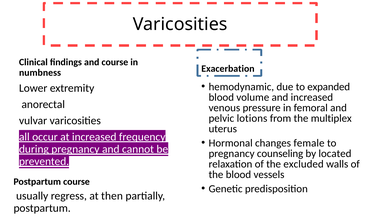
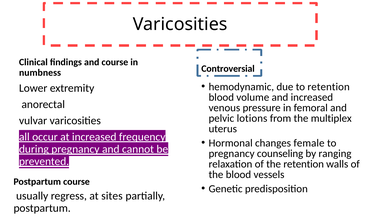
Exacerbation: Exacerbation -> Controversial
to expanded: expanded -> retention
located: located -> ranging
the excluded: excluded -> retention
then: then -> sites
